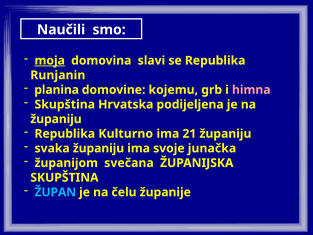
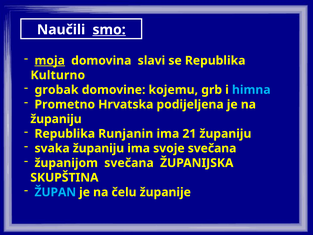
smo underline: none -> present
Runjanin: Runjanin -> Kulturno
planina: planina -> grobak
himna colour: pink -> light blue
Skupština at (65, 104): Skupština -> Prometno
Kulturno: Kulturno -> Runjanin
svoje junačka: junačka -> svečana
